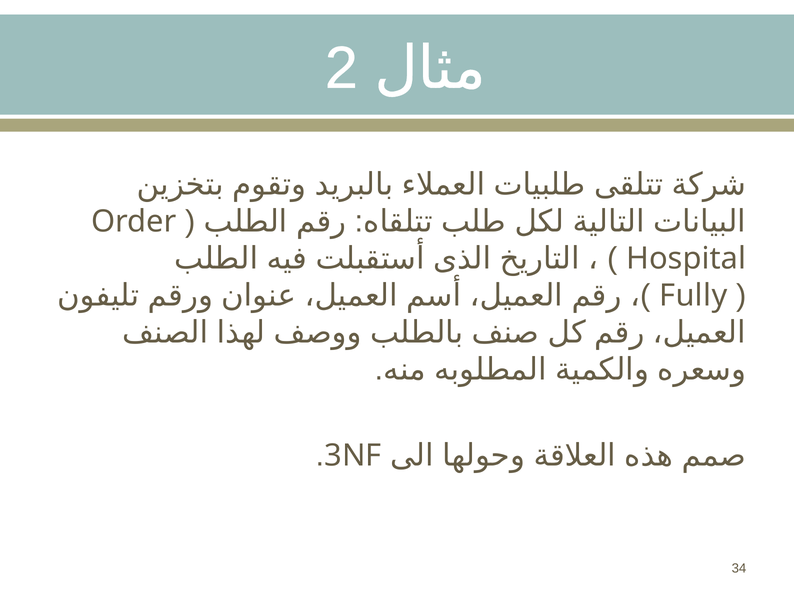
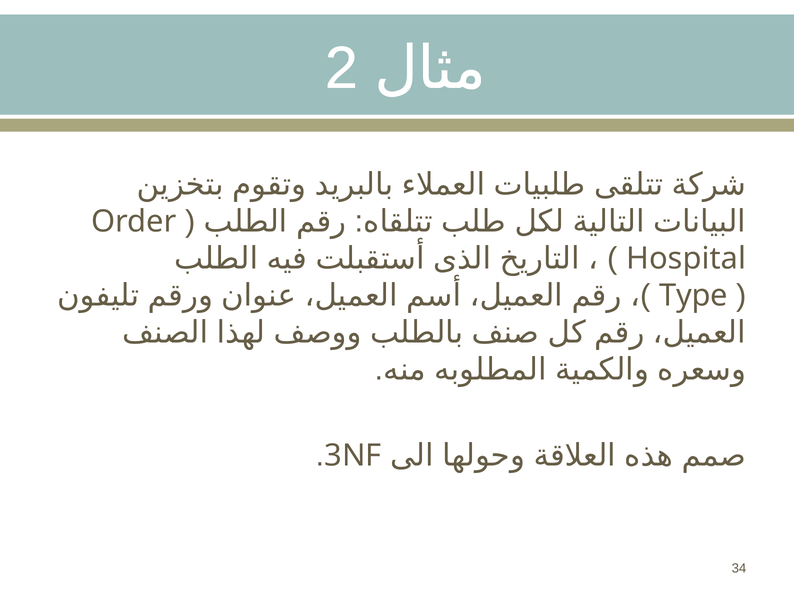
Fully: Fully -> Type
